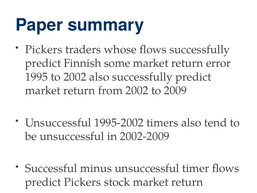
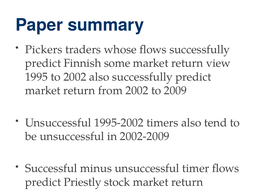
error: error -> view
predict Pickers: Pickers -> Priestly
